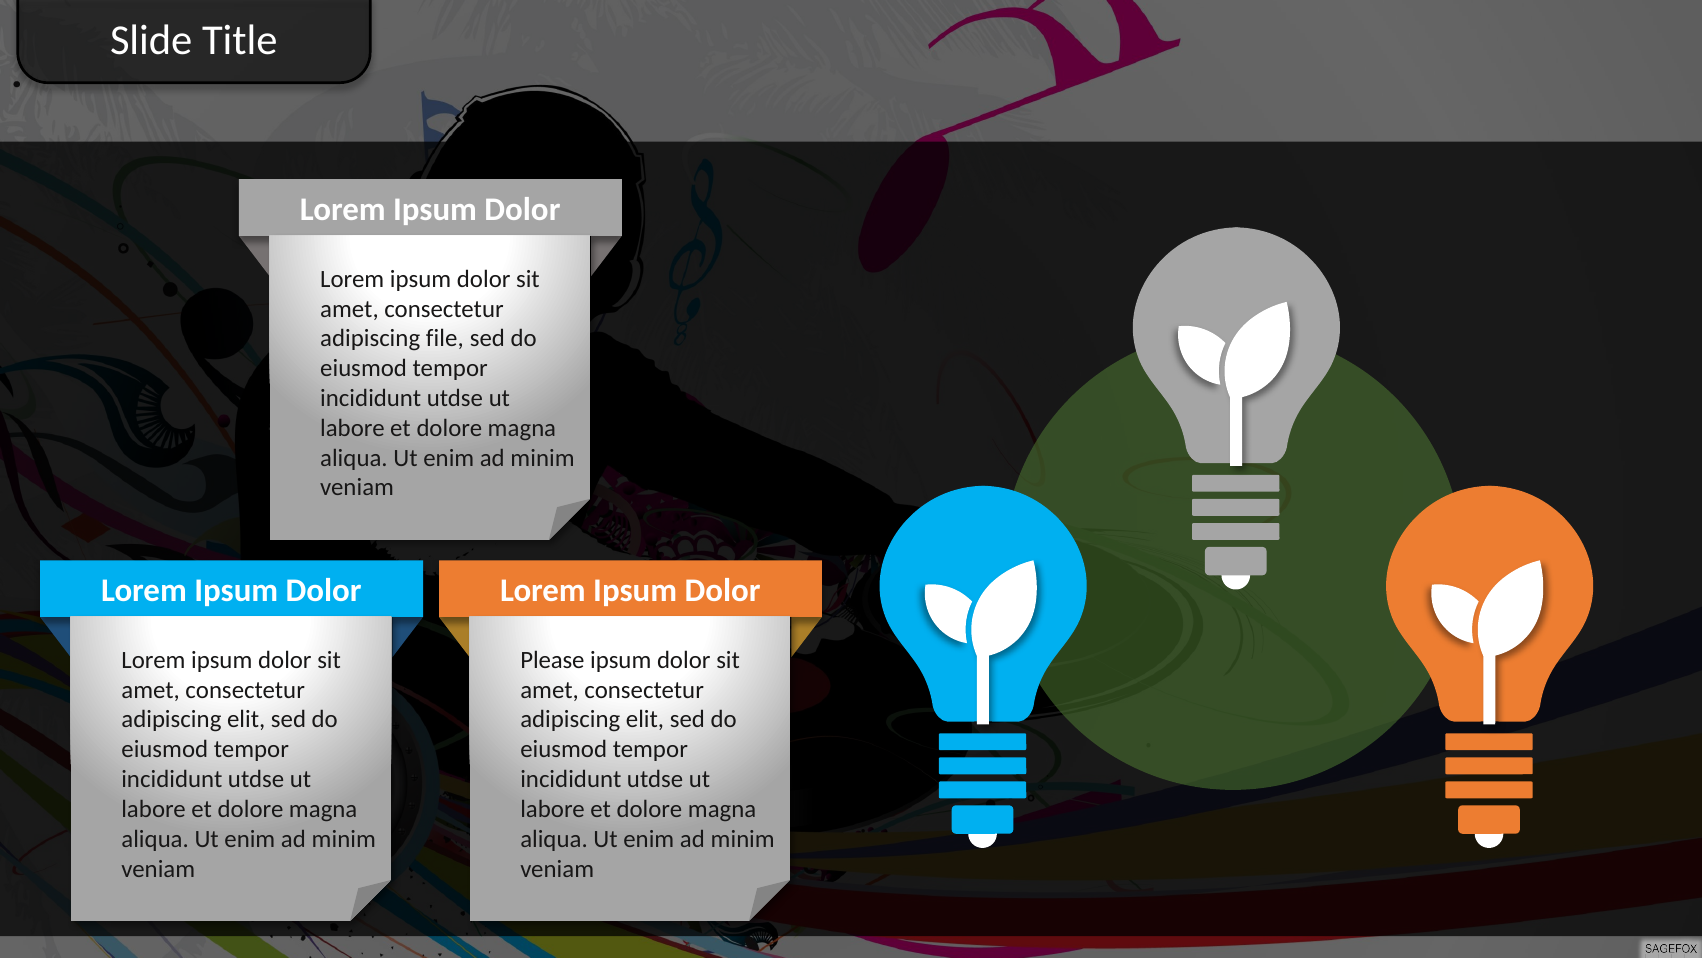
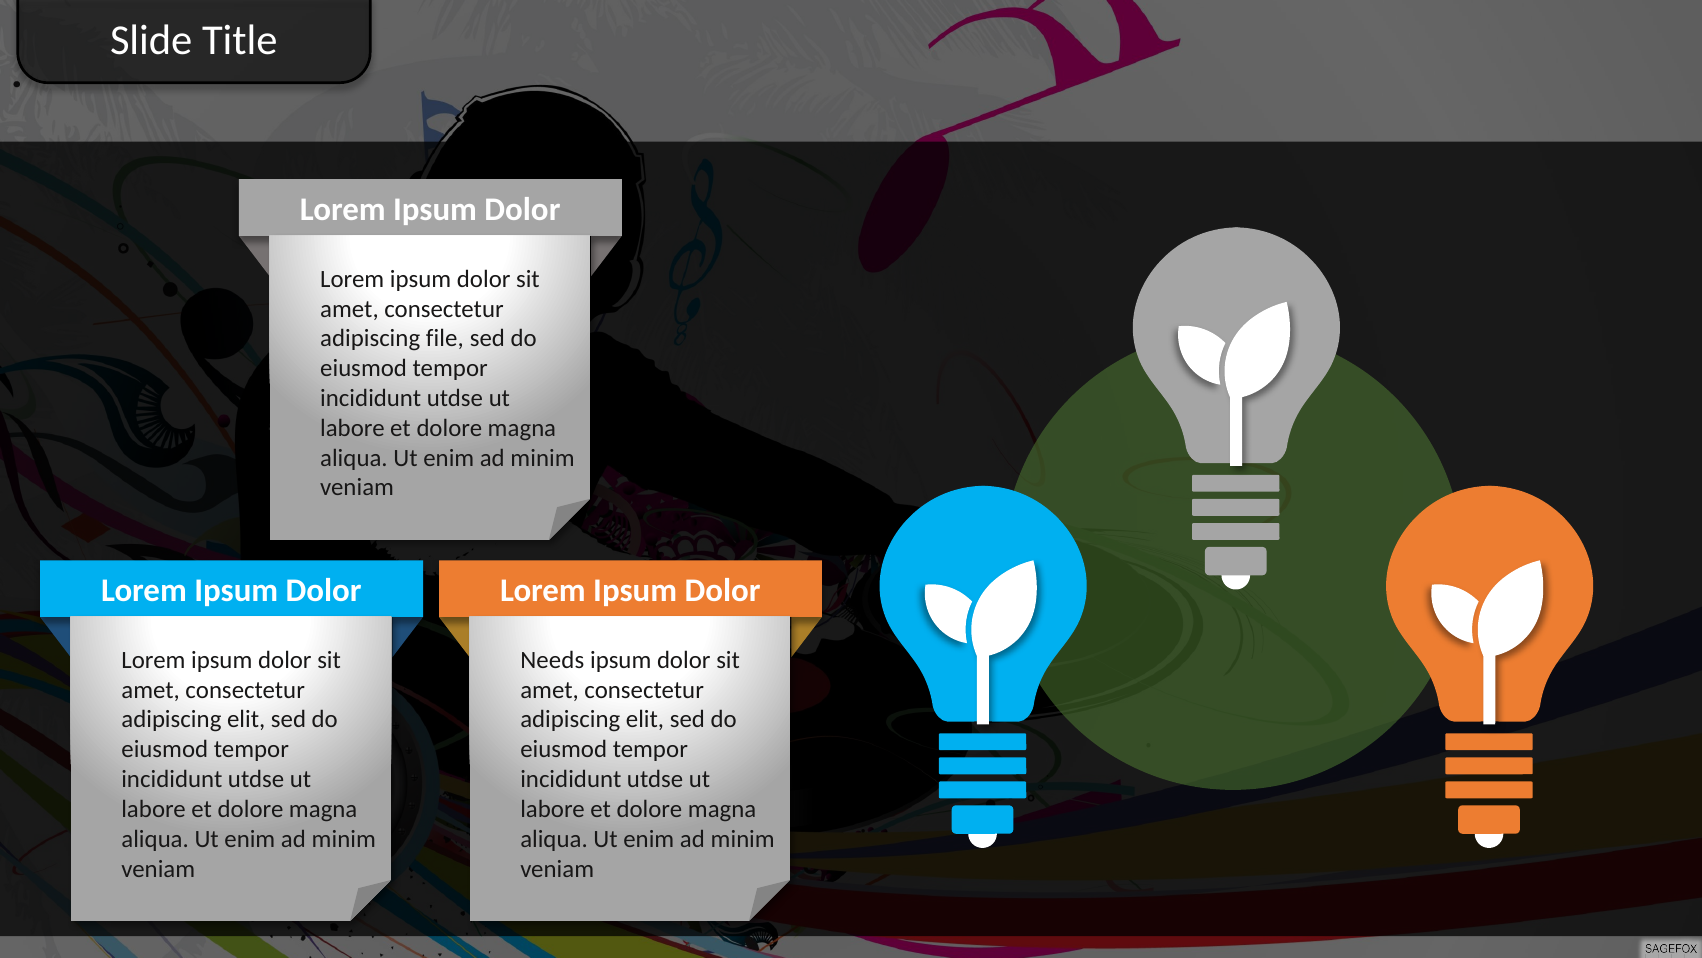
Please: Please -> Needs
